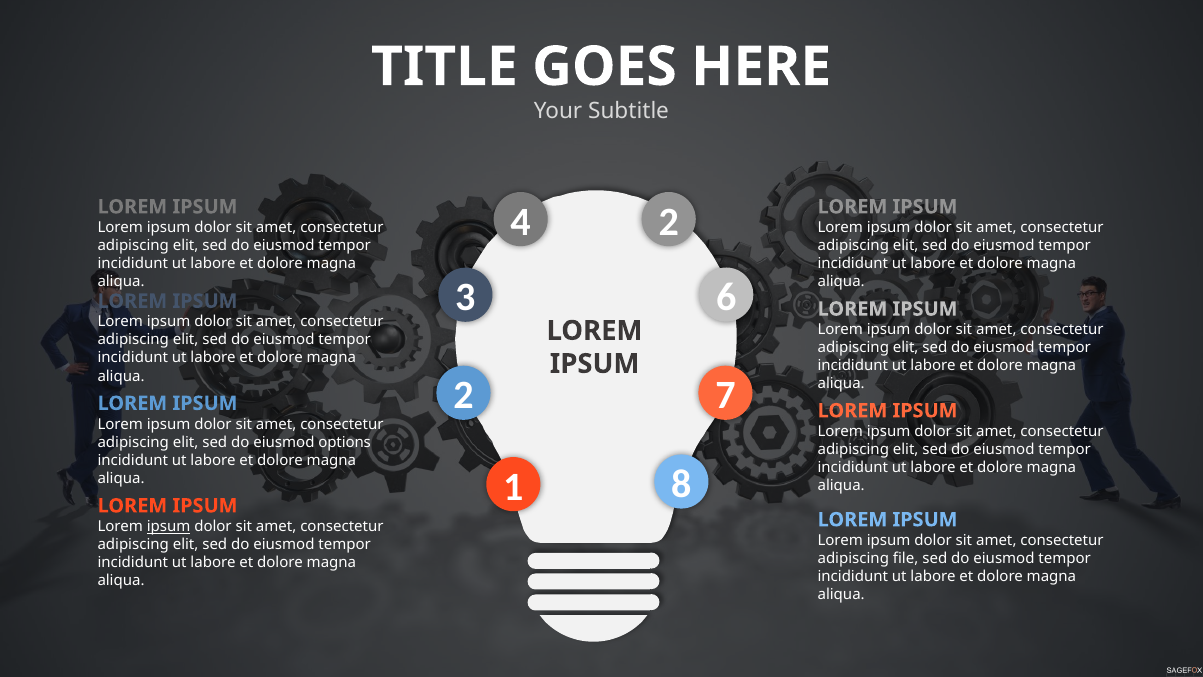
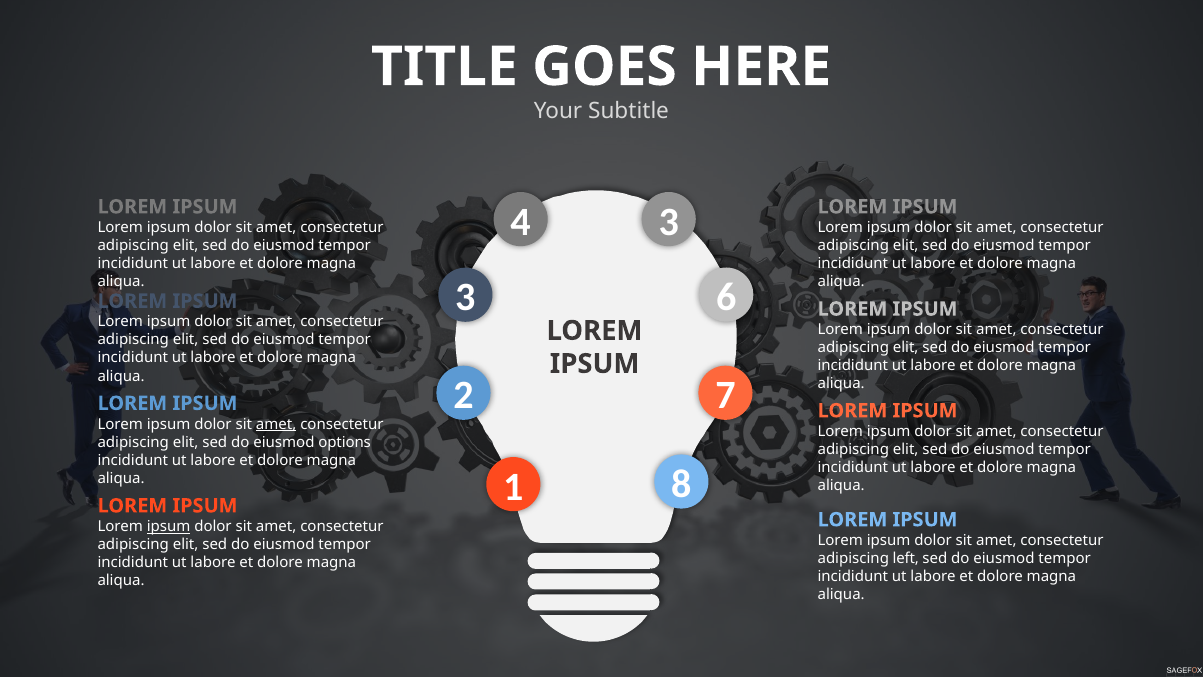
4 2: 2 -> 3
amet at (276, 424) underline: none -> present
file: file -> left
